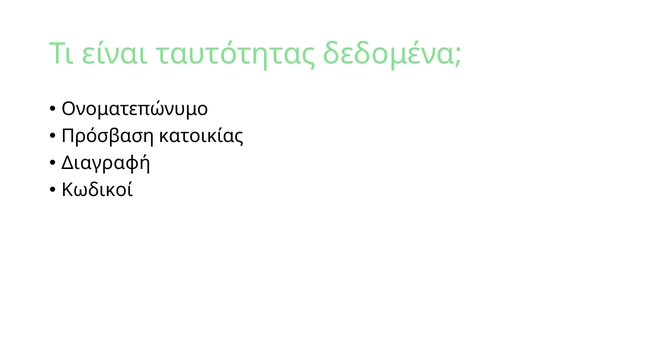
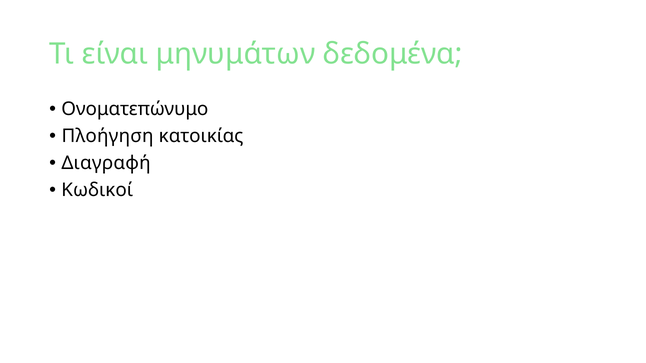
ταυτότητας: ταυτότητας -> μηνυμάτων
Πρόσβαση: Πρόσβαση -> Πλοήγηση
